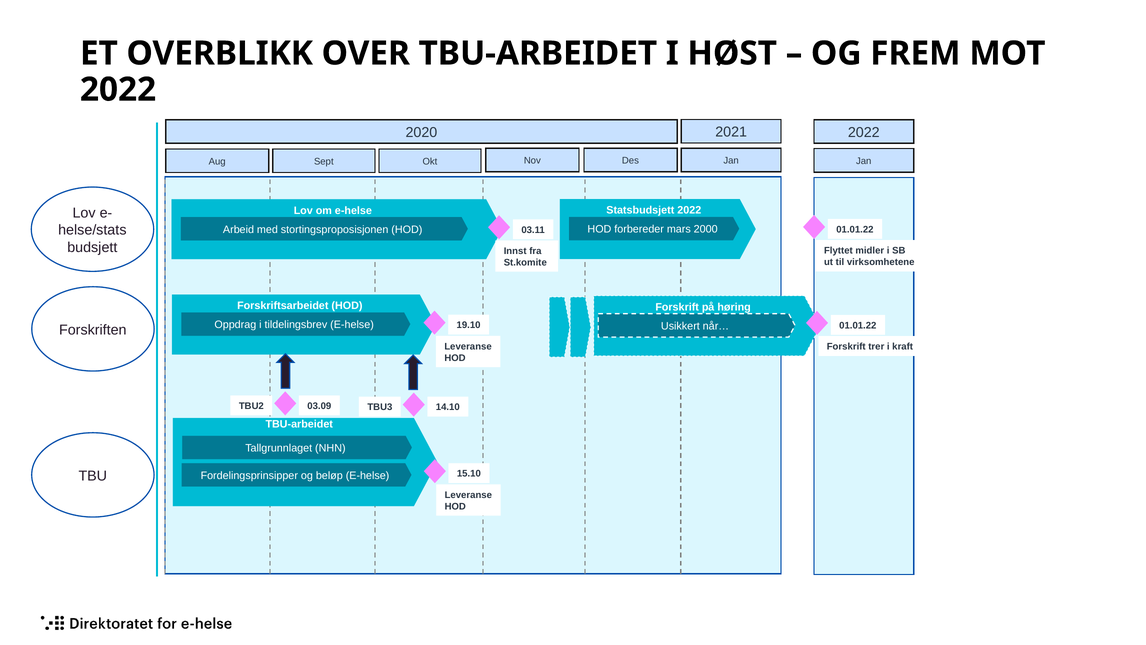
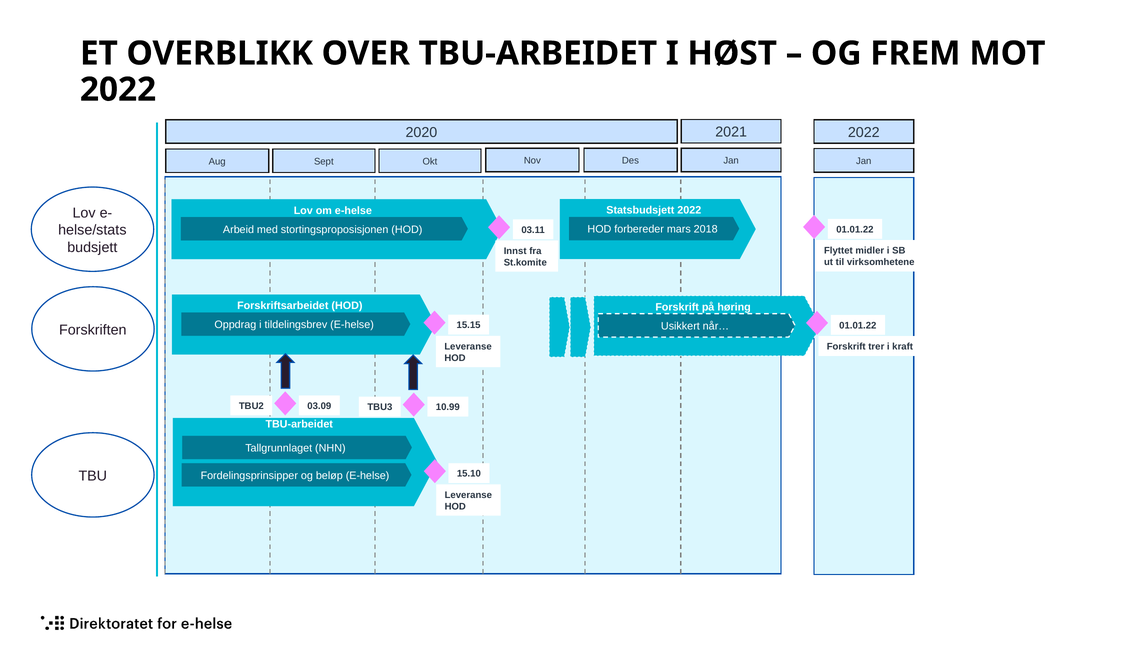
2000: 2000 -> 2018
19.10: 19.10 -> 15.15
14.10: 14.10 -> 10.99
